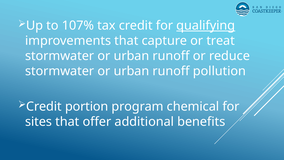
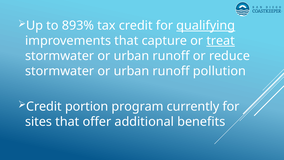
107%: 107% -> 893%
treat underline: none -> present
chemical: chemical -> currently
